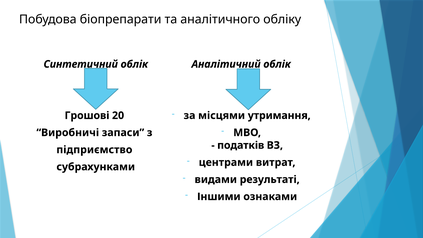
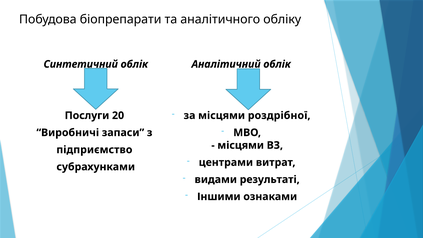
утримання: утримання -> роздрiбної
Грошові: Грошові -> Послуги
податкiв at (241, 145): податкiв -> місцями
